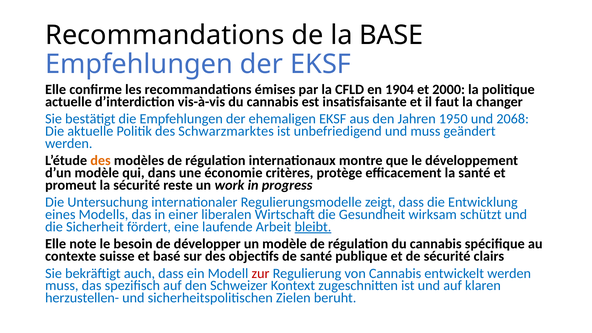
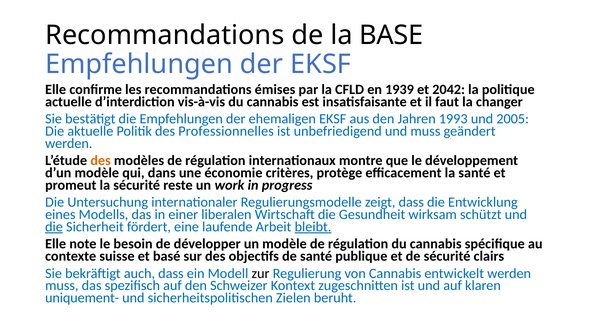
1904: 1904 -> 1939
2000: 2000 -> 2042
1950: 1950 -> 1993
2068: 2068 -> 2005
Schwarzmarktes: Schwarzmarktes -> Professionnelles
die at (54, 227) underline: none -> present
zur colour: red -> black
herzustellen-: herzustellen- -> uniquement-
